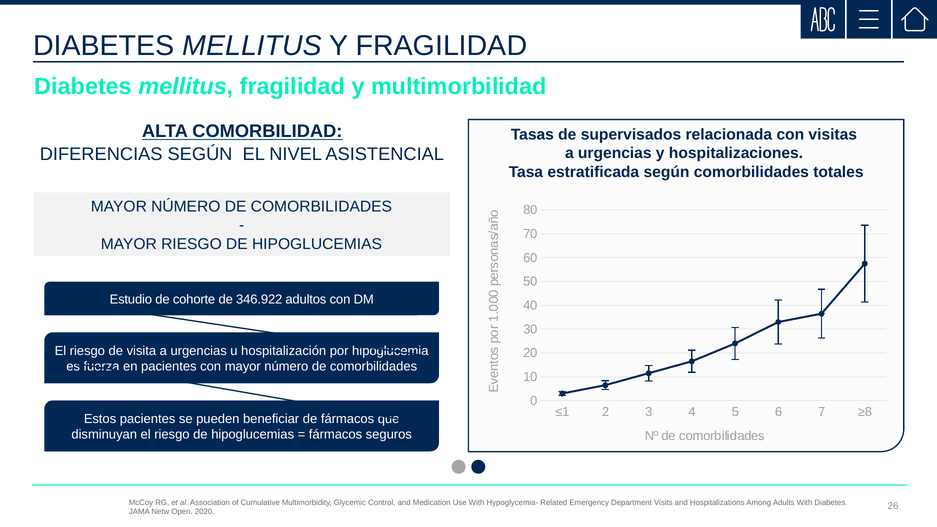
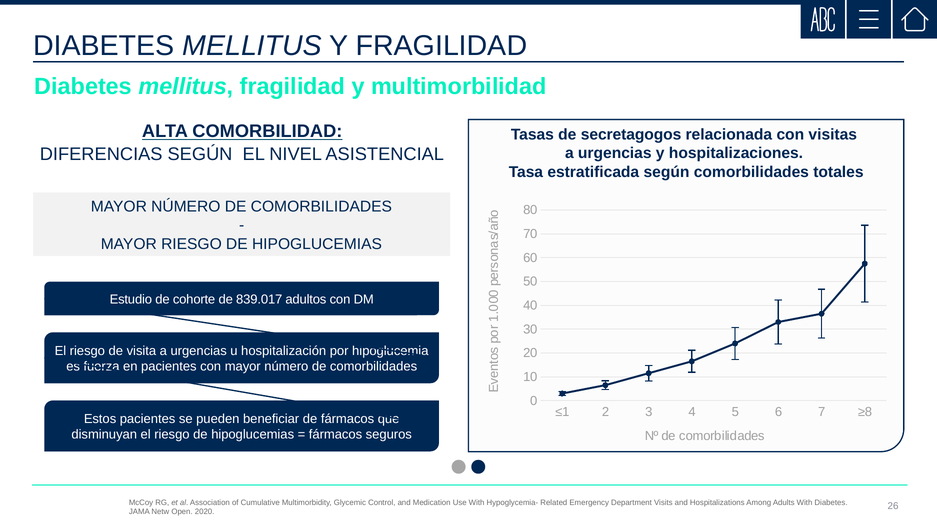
supervisados: supervisados -> secretagogos
346.922: 346.922 -> 839.017
